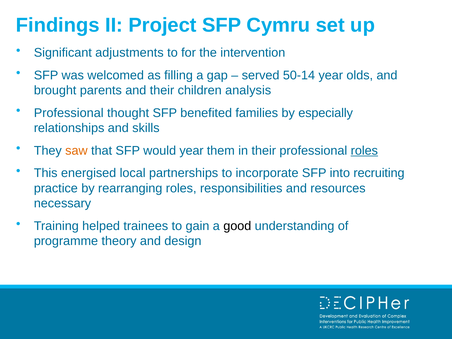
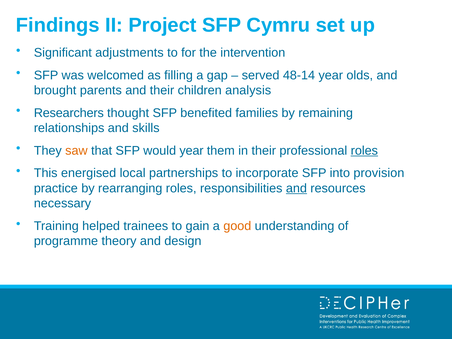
50-14: 50-14 -> 48-14
Professional at (69, 113): Professional -> Researchers
especially: especially -> remaining
recruiting: recruiting -> provision
and at (296, 188) underline: none -> present
good colour: black -> orange
